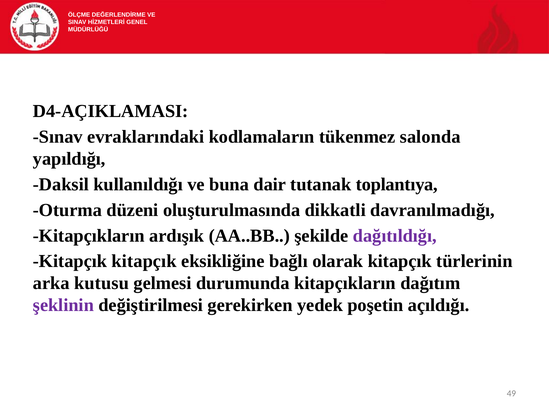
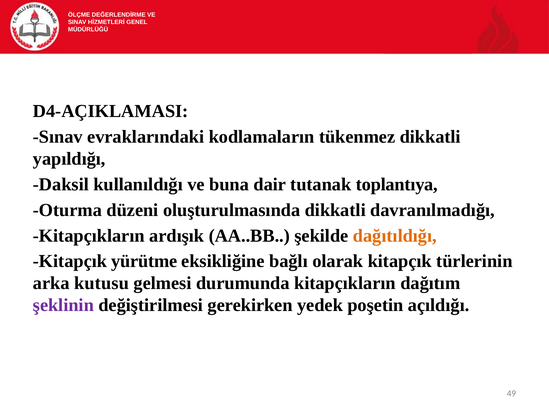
tükenmez salonda: salonda -> dikkatli
dağıtıldığı colour: purple -> orange
Kitapçık kitapçık: kitapçık -> yürütme
